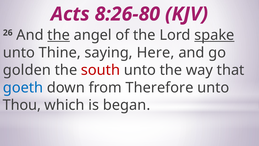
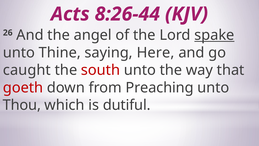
8:26-80: 8:26-80 -> 8:26-44
the at (59, 35) underline: present -> none
golden: golden -> caught
goeth colour: blue -> red
Therefore: Therefore -> Preaching
began: began -> dutiful
